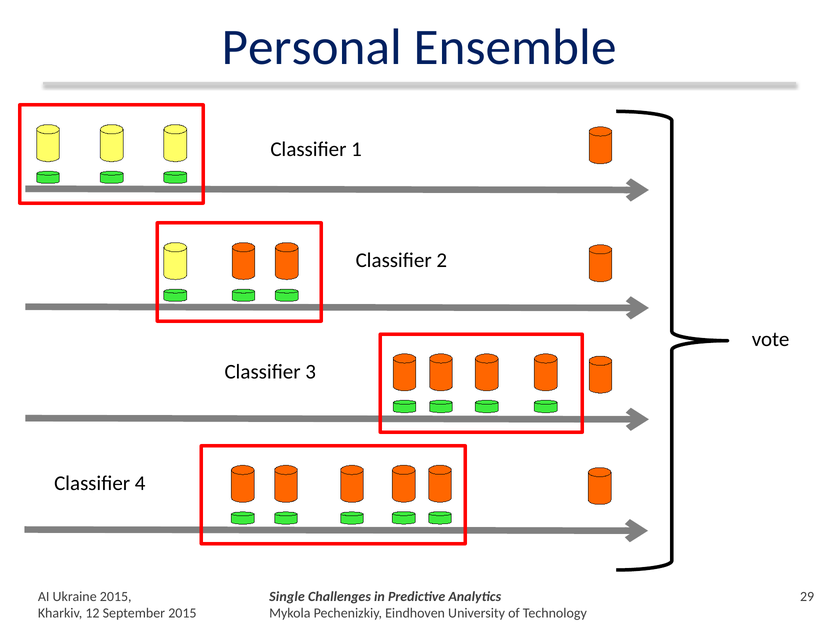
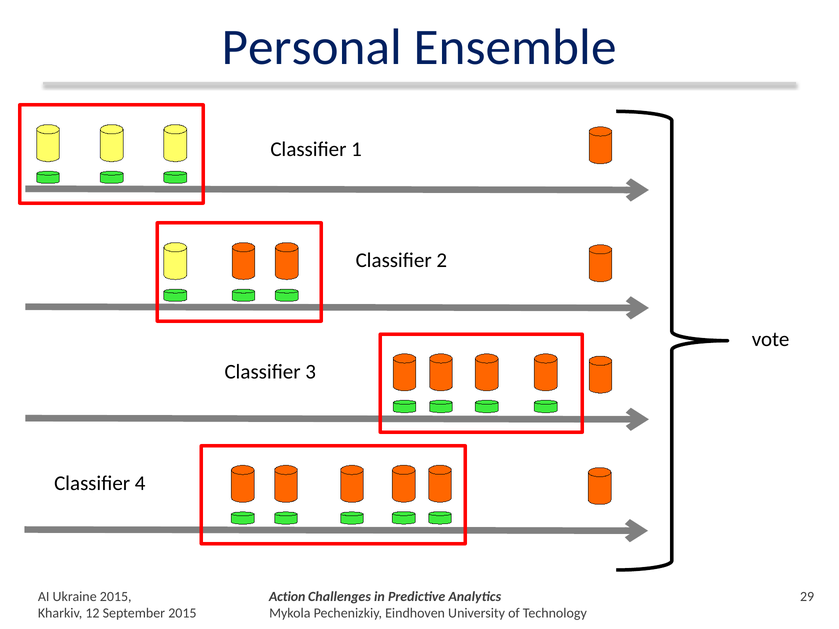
Single: Single -> Action
